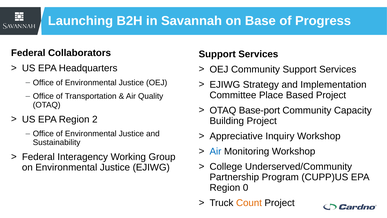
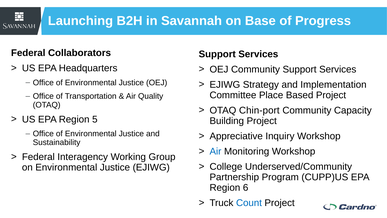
Base-port: Base-port -> Chin-port
2: 2 -> 5
0: 0 -> 6
Count colour: orange -> blue
